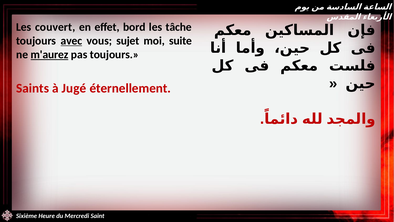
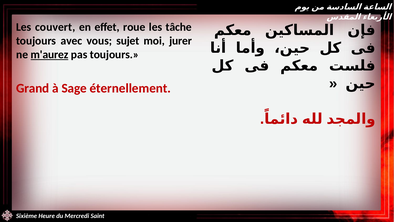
bord: bord -> roue
avec underline: present -> none
suite: suite -> jurer
Saints: Saints -> Grand
Jugé: Jugé -> Sage
